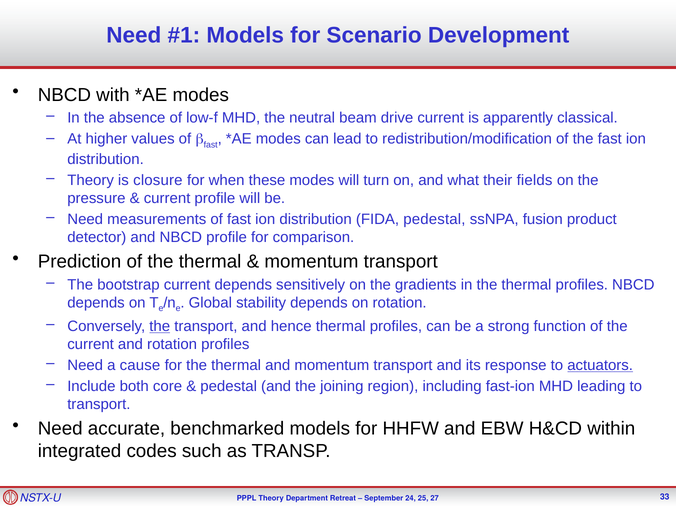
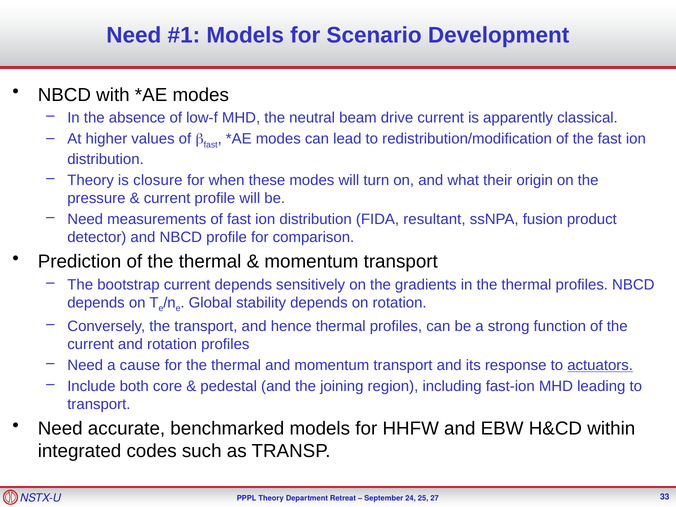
fields: fields -> origin
FIDA pedestal: pedestal -> resultant
the at (160, 326) underline: present -> none
